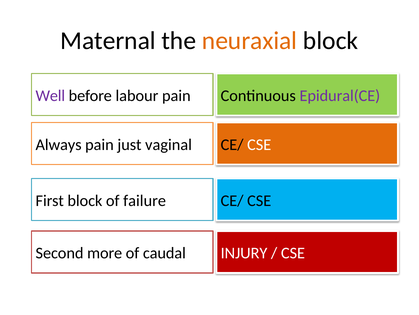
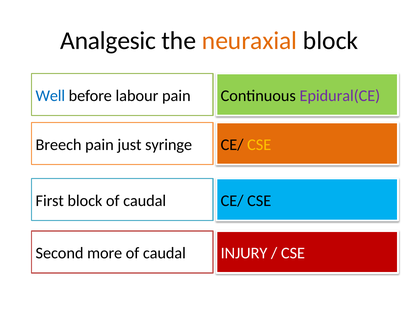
Maternal: Maternal -> Analgesic
Well colour: purple -> blue
Always: Always -> Breech
vaginal: vaginal -> syringe
CSE at (259, 144) colour: white -> yellow
failure at (145, 200): failure -> caudal
